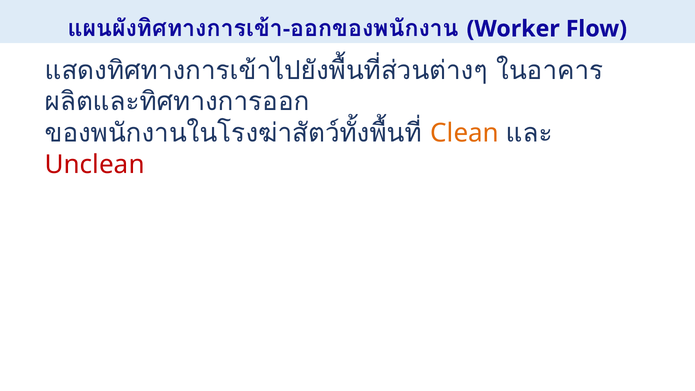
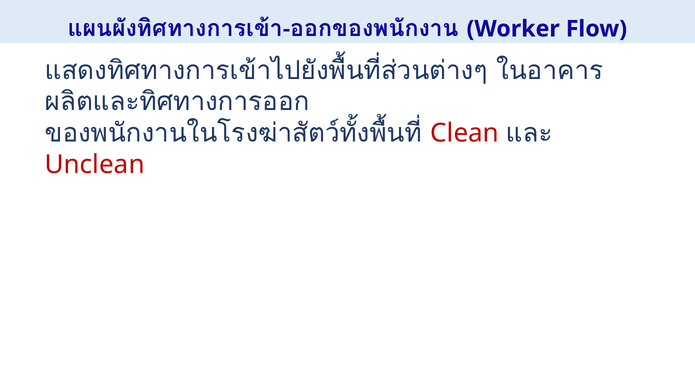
Clean colour: orange -> red
